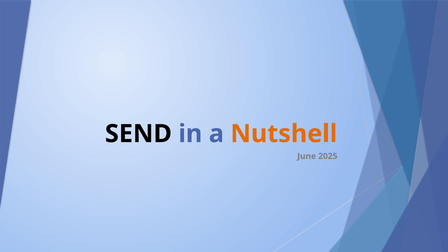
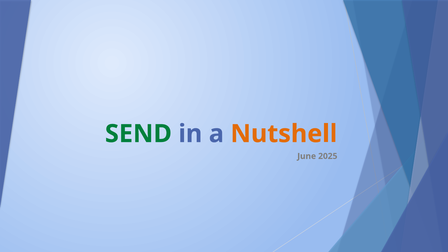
SEND colour: black -> green
